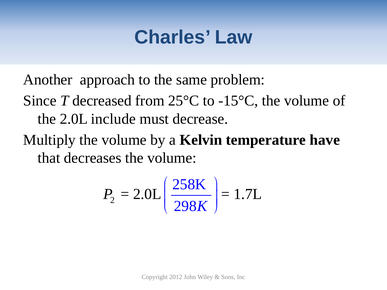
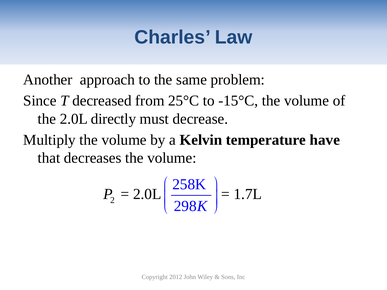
include: include -> directly
